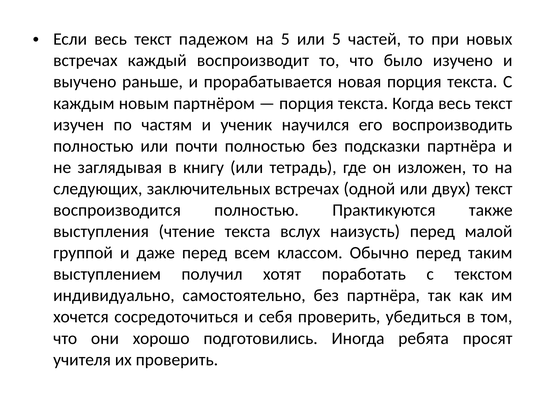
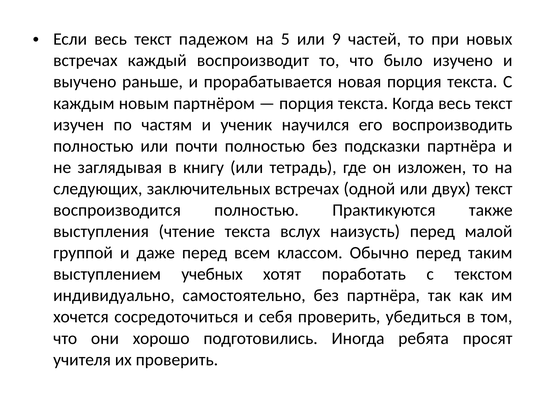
или 5: 5 -> 9
получил: получил -> учебных
